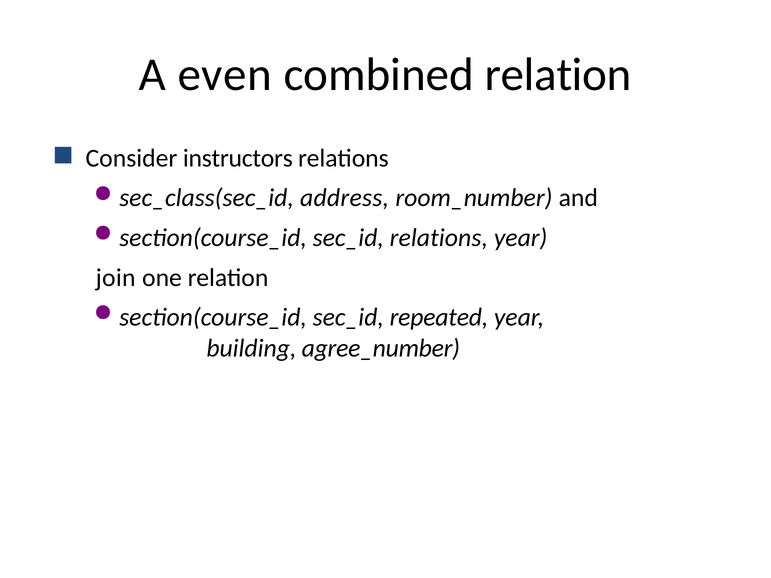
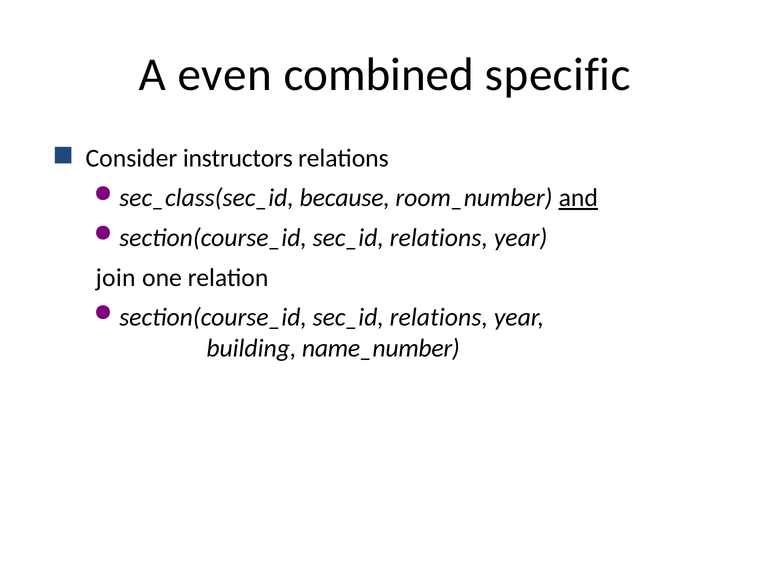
combined relation: relation -> specific
address: address -> because
and underline: none -> present
repeated at (439, 318): repeated -> relations
agree_number: agree_number -> name_number
